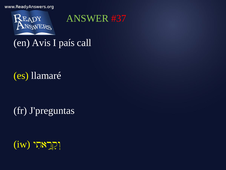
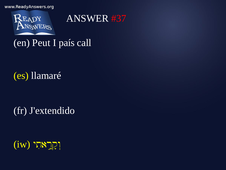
ANSWER colour: light green -> white
Avis: Avis -> Peut
J'preguntas: J'preguntas -> J'extendido
